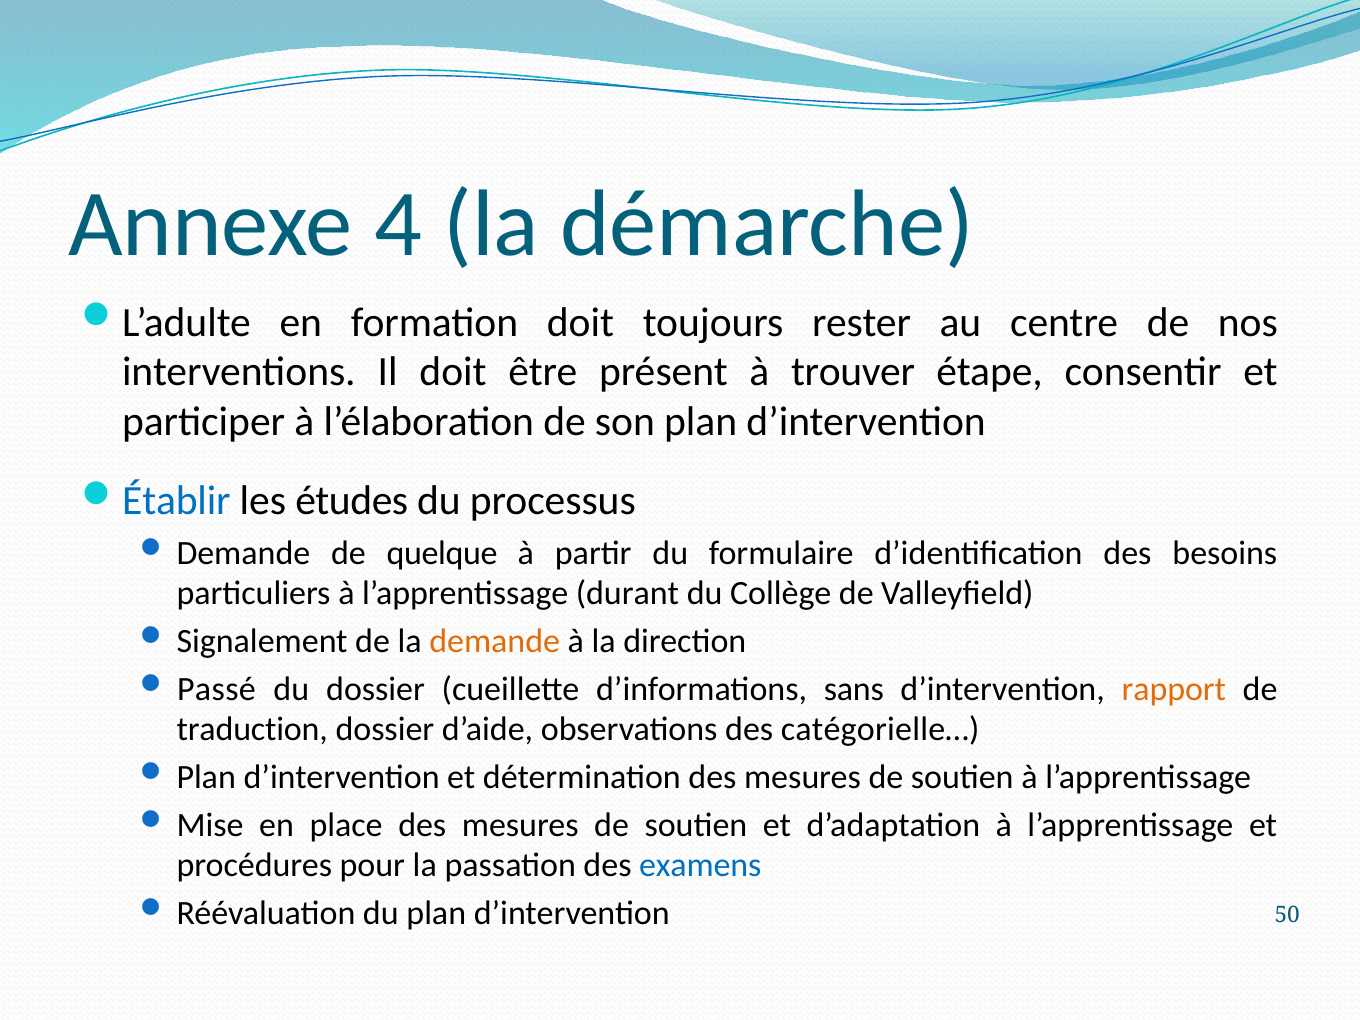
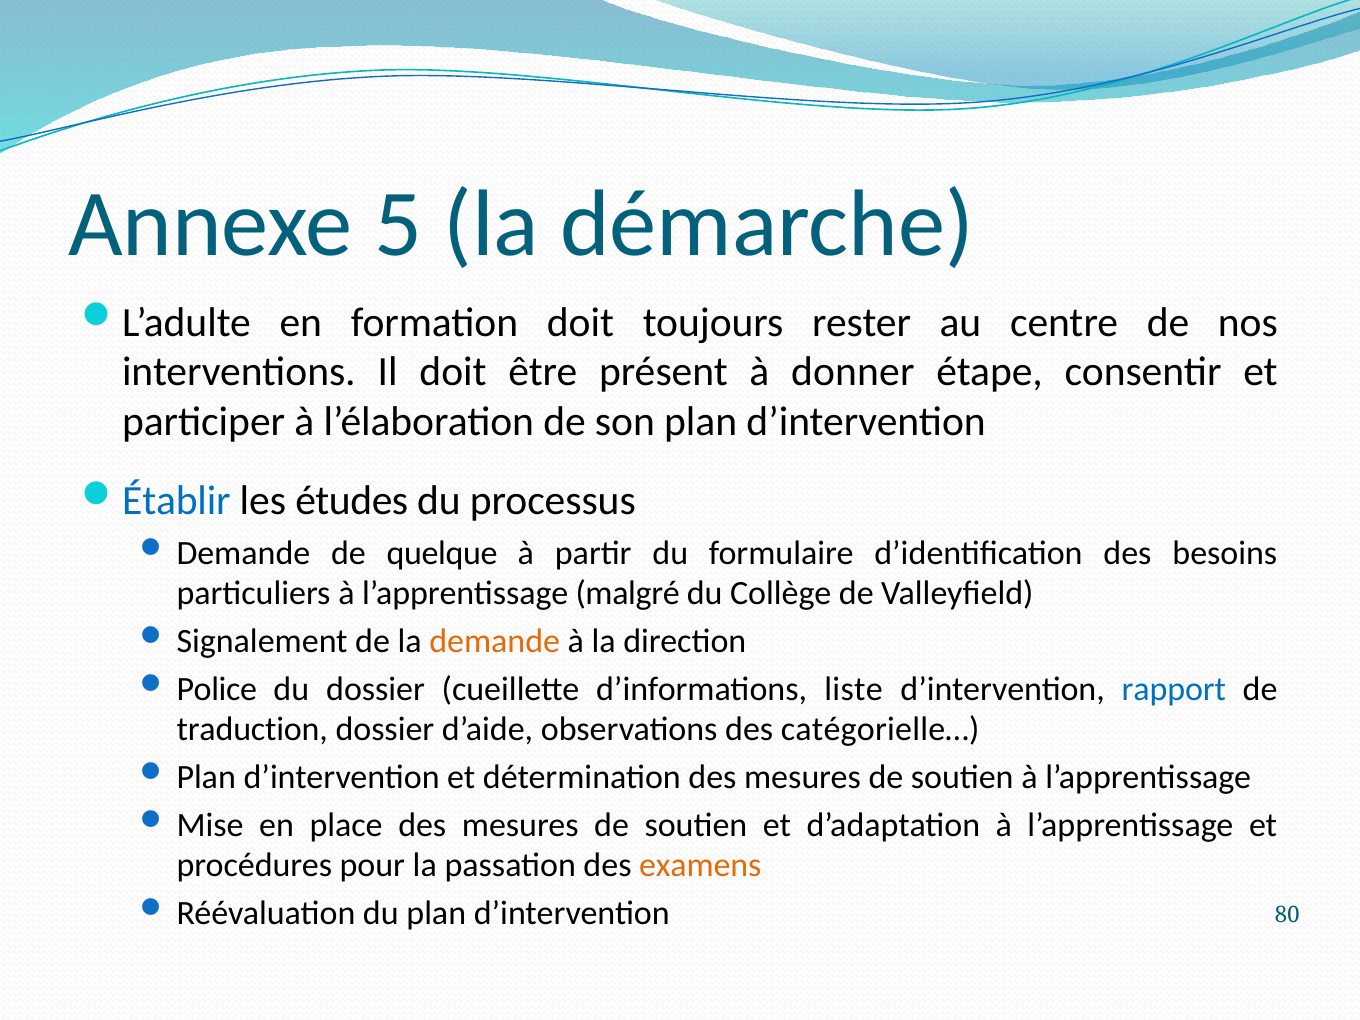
4: 4 -> 5
trouver: trouver -> donner
durant: durant -> malgré
Passé: Passé -> Police
sans: sans -> liste
rapport colour: orange -> blue
examens colour: blue -> orange
50: 50 -> 80
